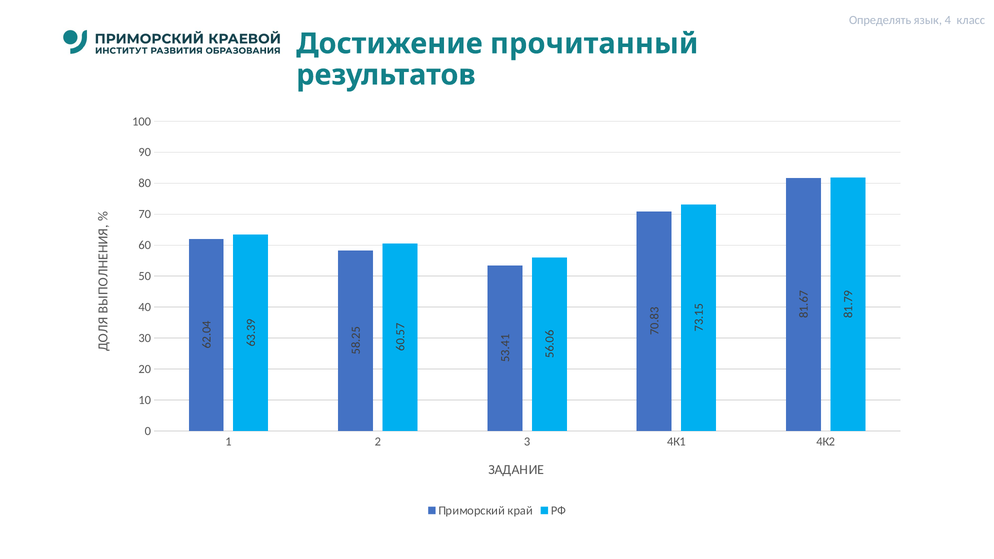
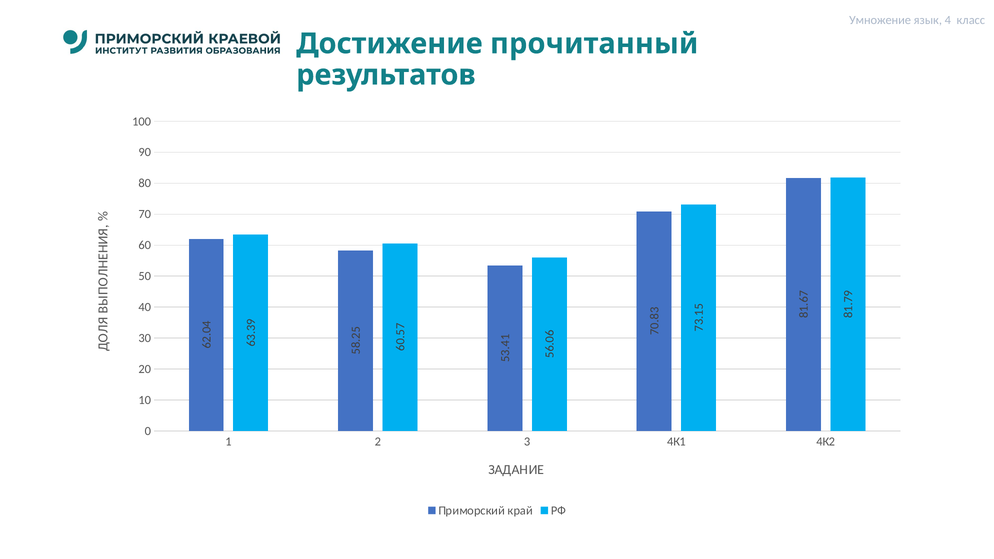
Определять: Определять -> Умножение
